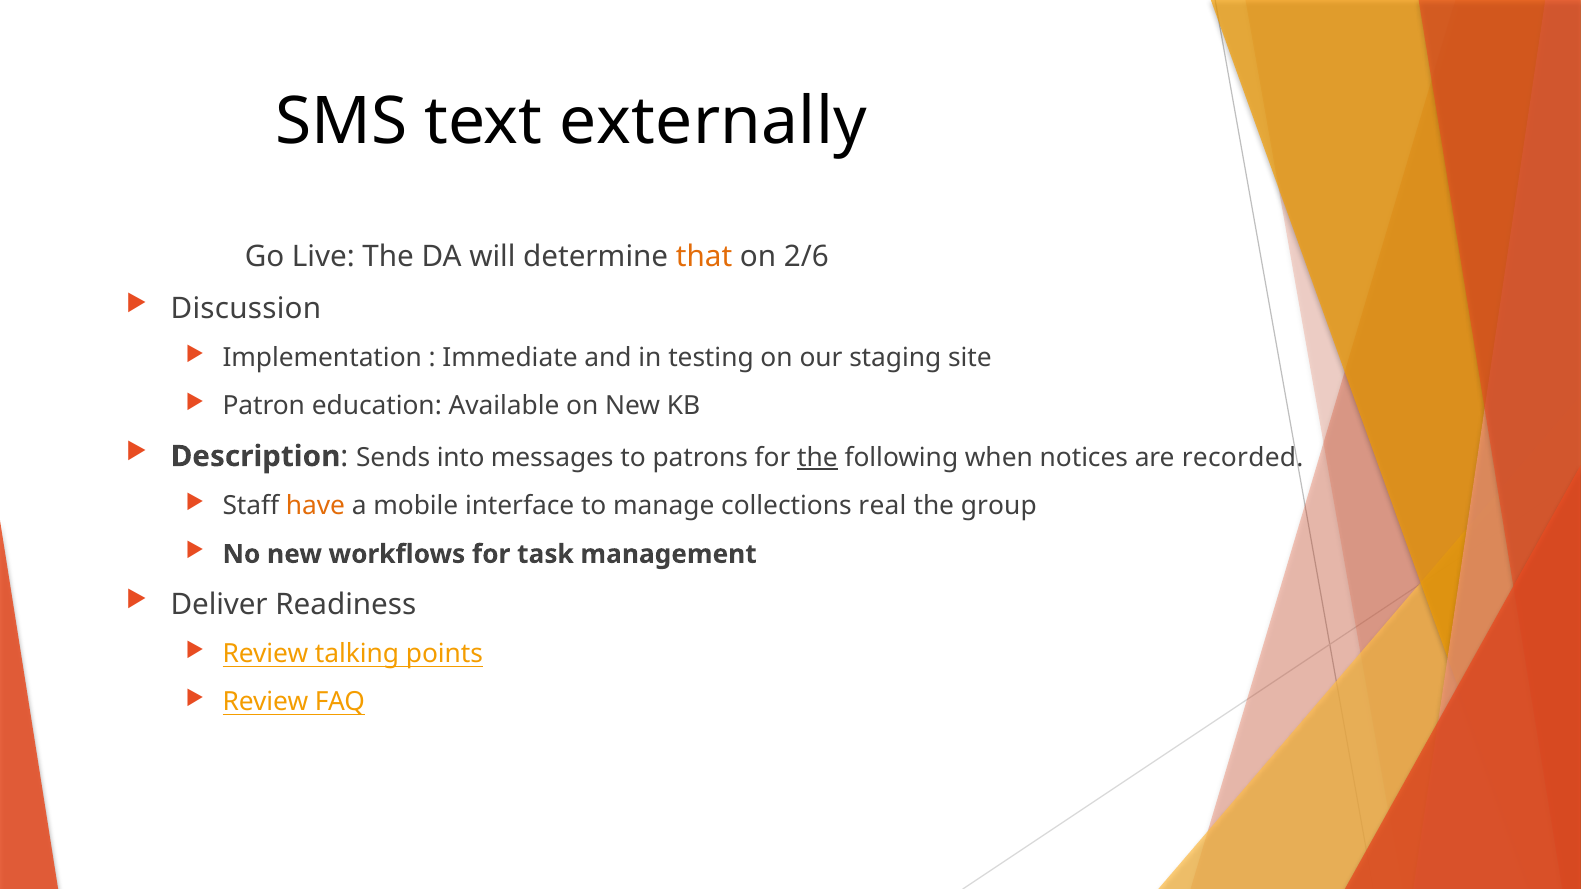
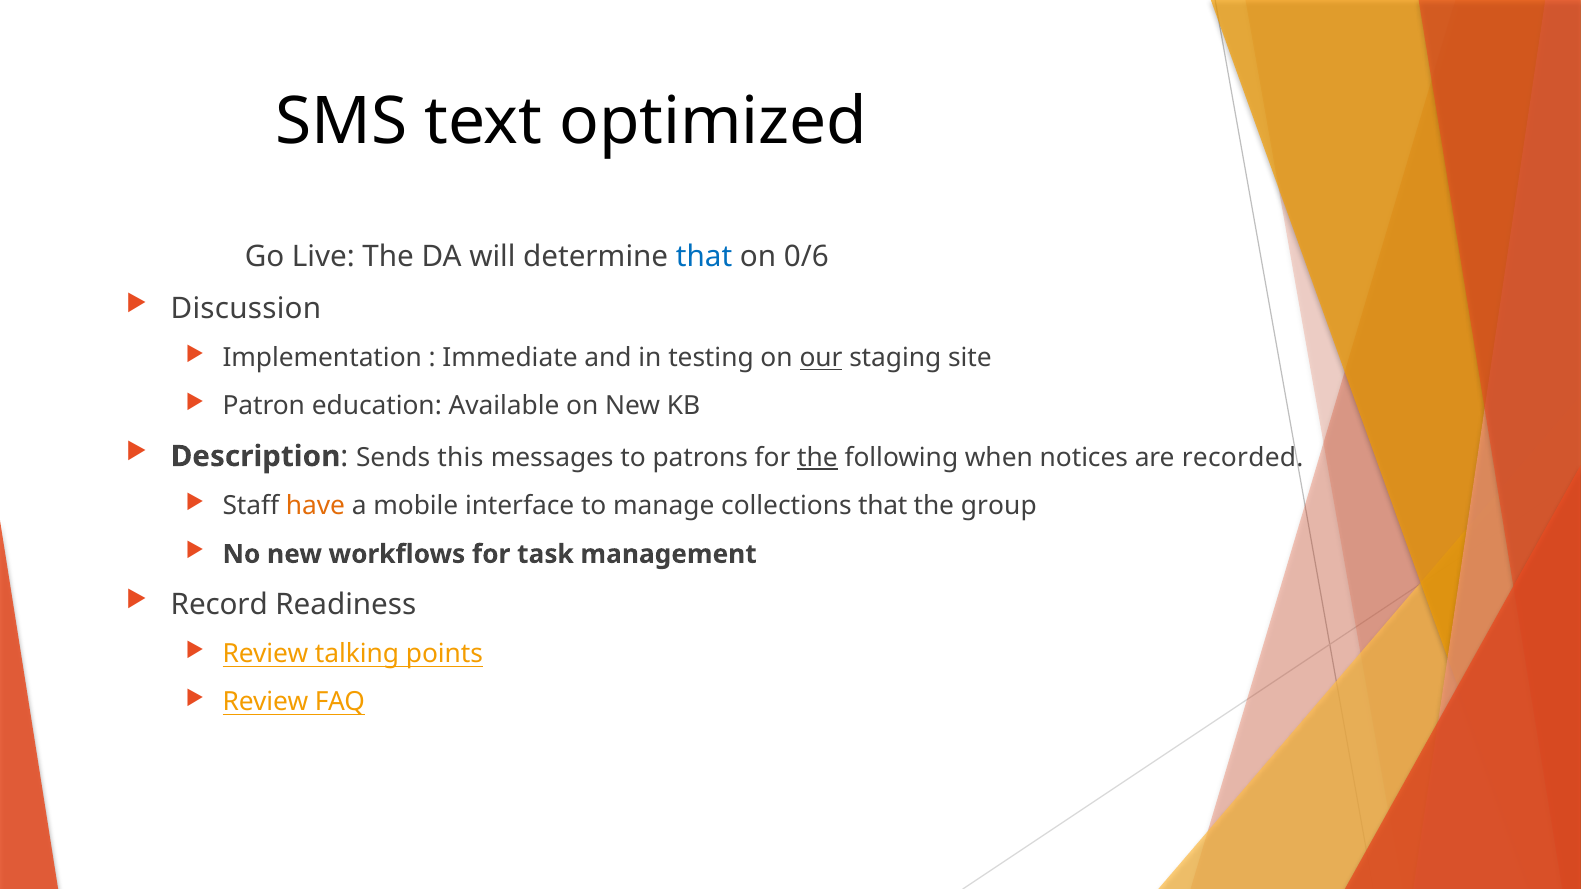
externally: externally -> optimized
that at (704, 256) colour: orange -> blue
2/6: 2/6 -> 0/6
our underline: none -> present
into: into -> this
collections real: real -> that
Deliver: Deliver -> Record
